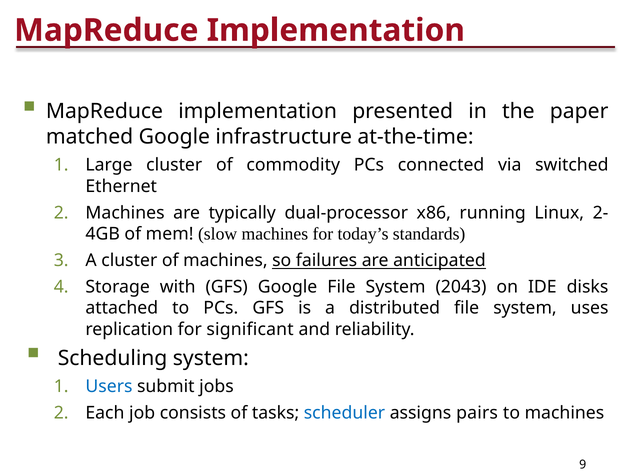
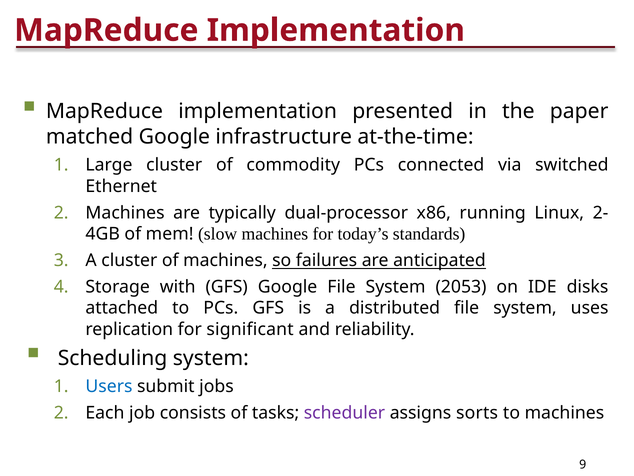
2043: 2043 -> 2053
scheduler colour: blue -> purple
pairs: pairs -> sorts
